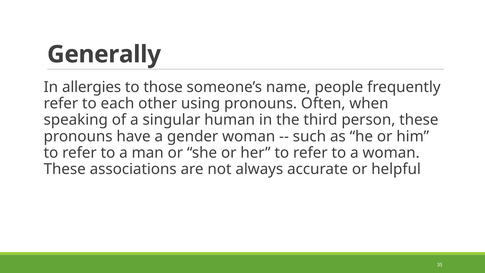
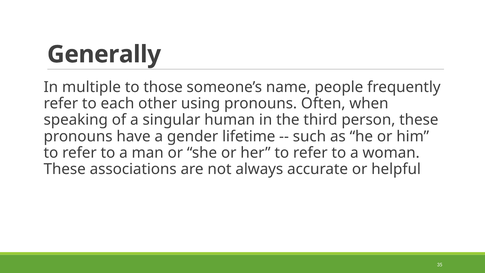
allergies: allergies -> multiple
gender woman: woman -> lifetime
